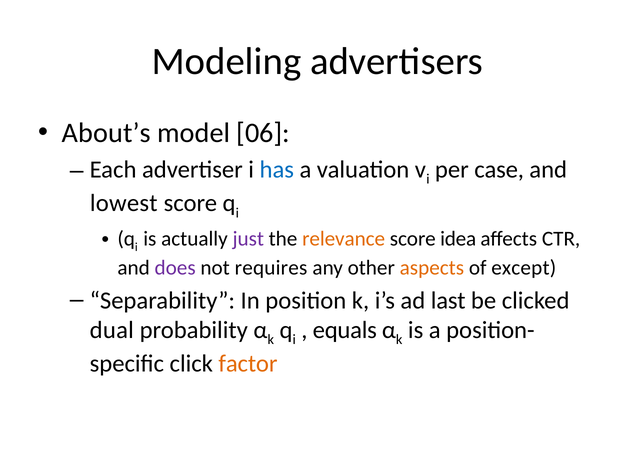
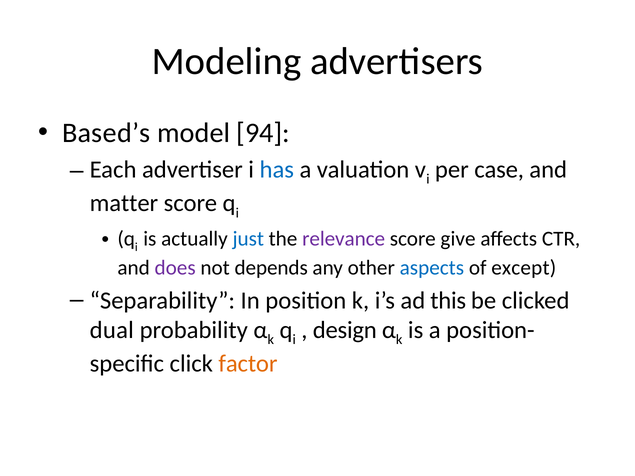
About’s: About’s -> Based’s
06: 06 -> 94
lowest: lowest -> matter
just colour: purple -> blue
relevance colour: orange -> purple
idea: idea -> give
requires: requires -> depends
aspects colour: orange -> blue
last: last -> this
equals: equals -> design
